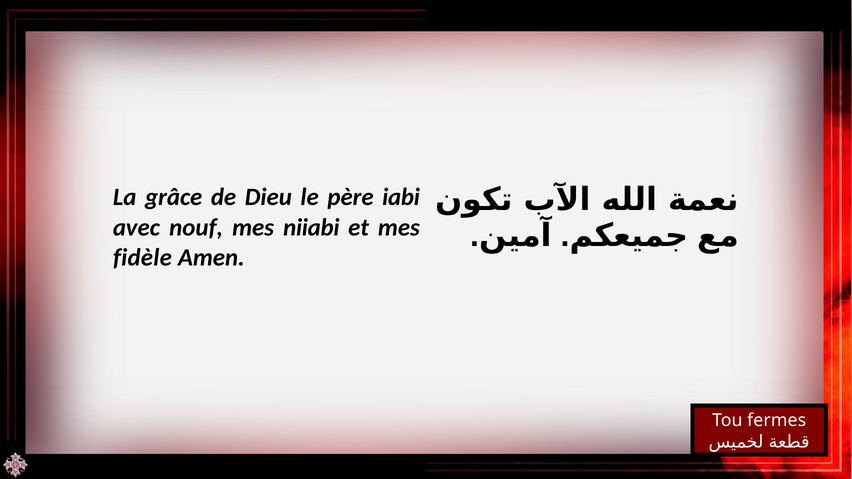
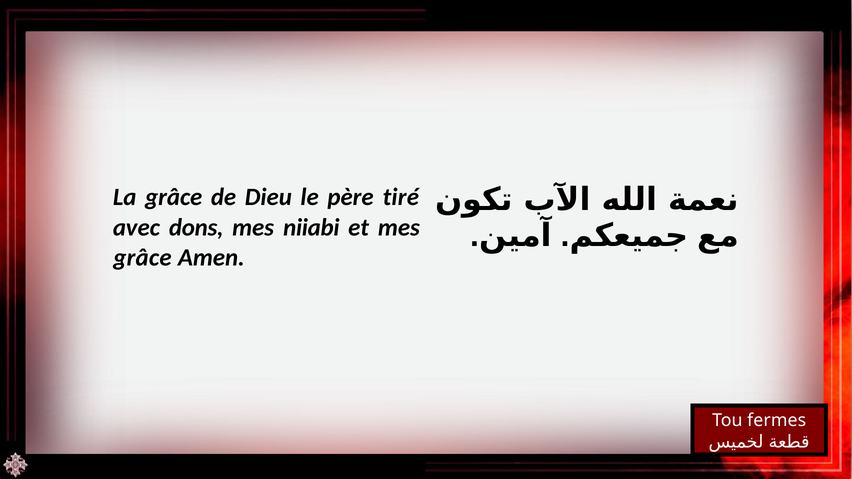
iabi: iabi -> tiré
nouf: nouf -> dons
fidèle at (142, 258): fidèle -> grâce
